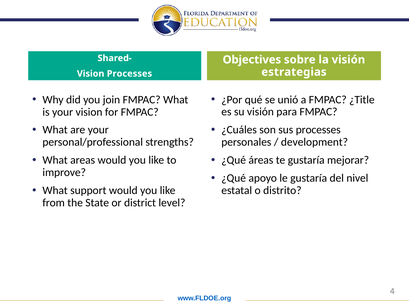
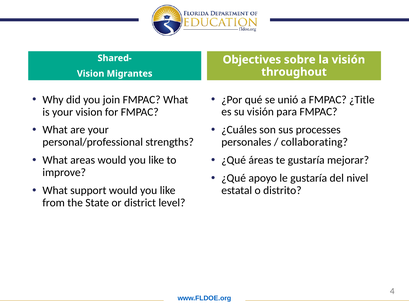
estrategias: estrategias -> throughout
Vision Processes: Processes -> Migrantes
development: development -> collaborating
